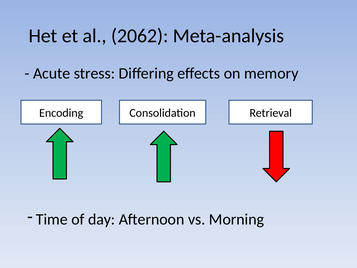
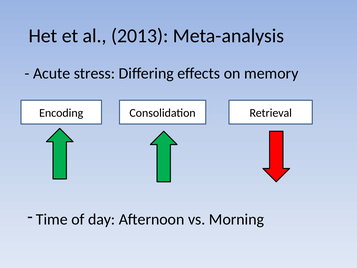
2062: 2062 -> 2013
